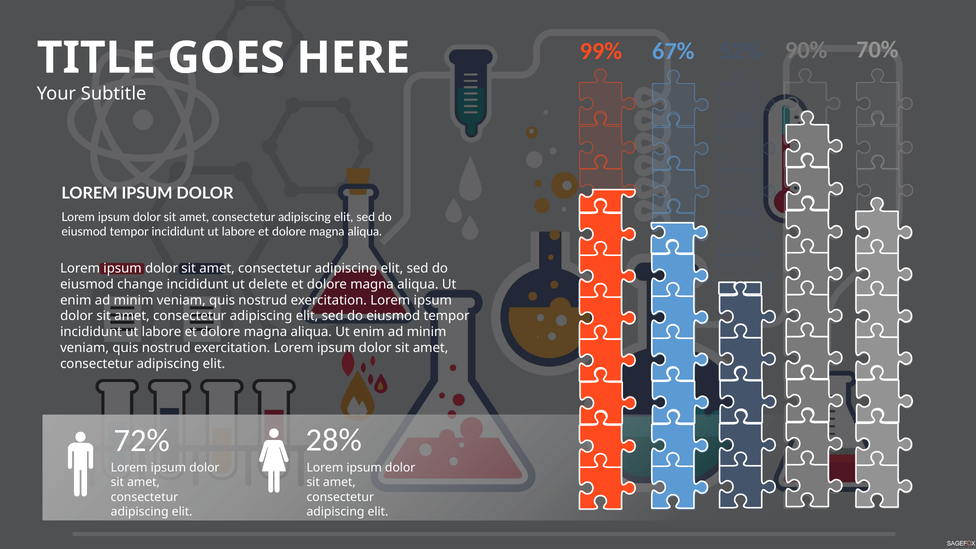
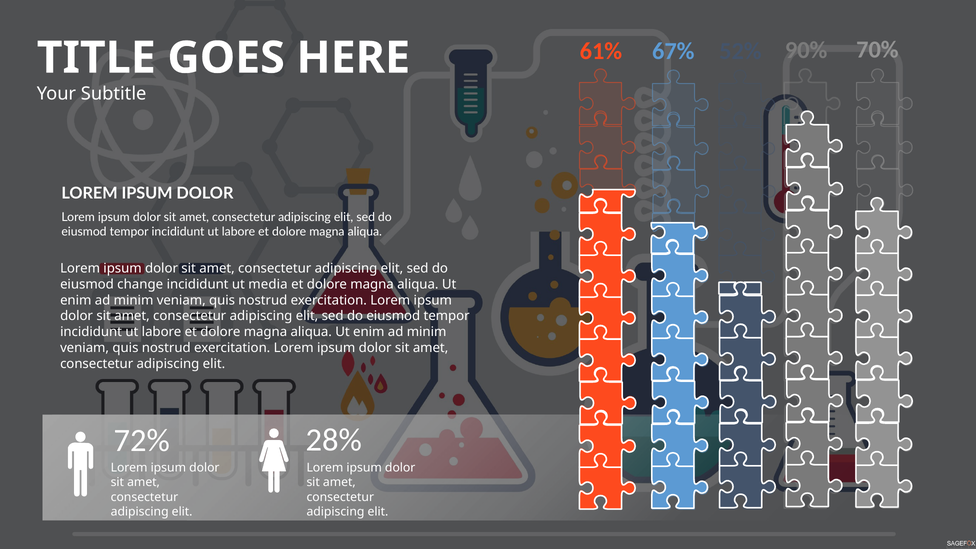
99%: 99% -> 61%
delete: delete -> media
